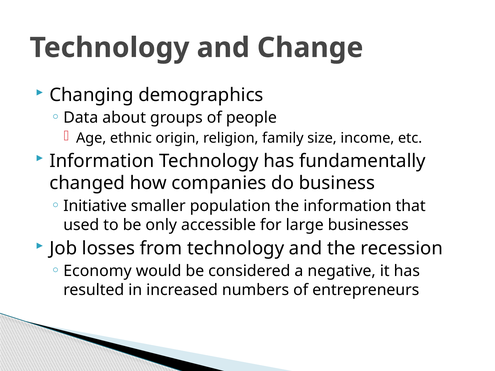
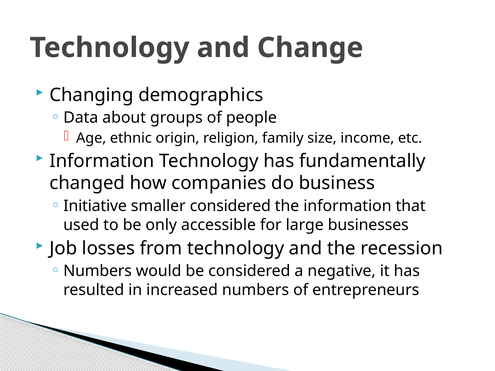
smaller population: population -> considered
Economy at (97, 271): Economy -> Numbers
